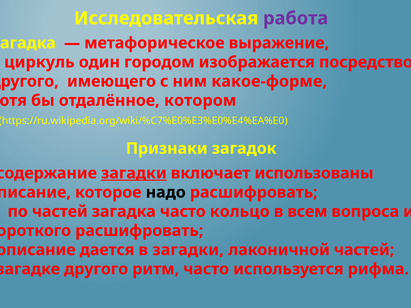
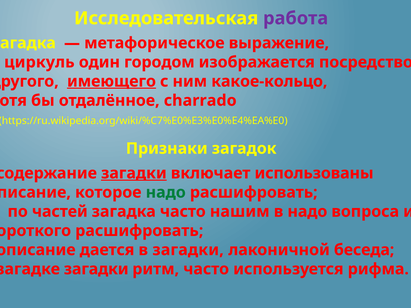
имеющего underline: none -> present
какое-форме: какое-форме -> какое-кольцо
котором: котором -> charrado
надо at (166, 193) colour: black -> green
кольцо: кольцо -> нашим
в всем: всем -> надо
лаконичной частей: частей -> беседа
другого at (96, 269): другого -> загадки
